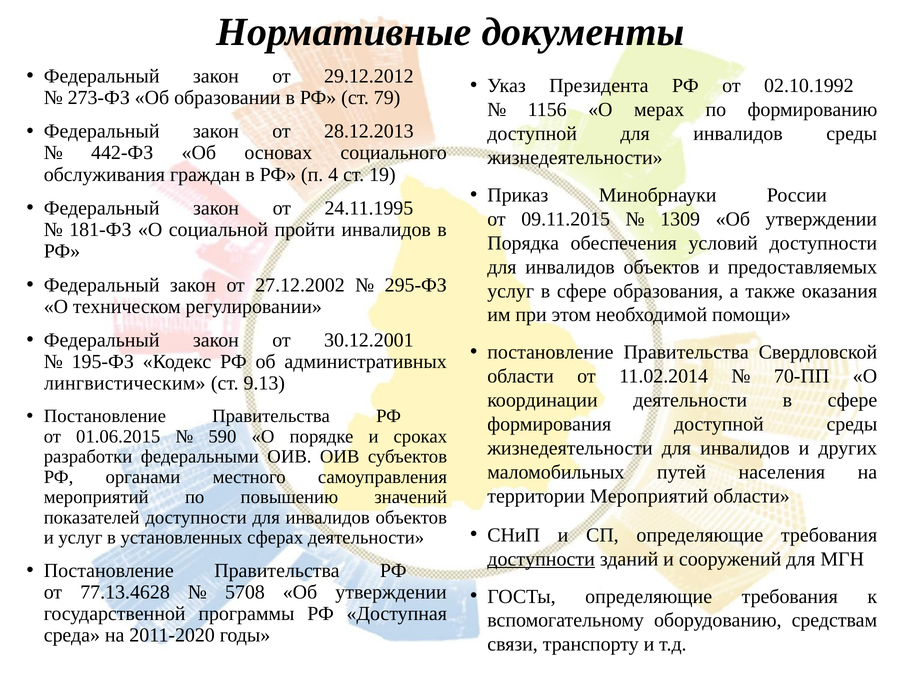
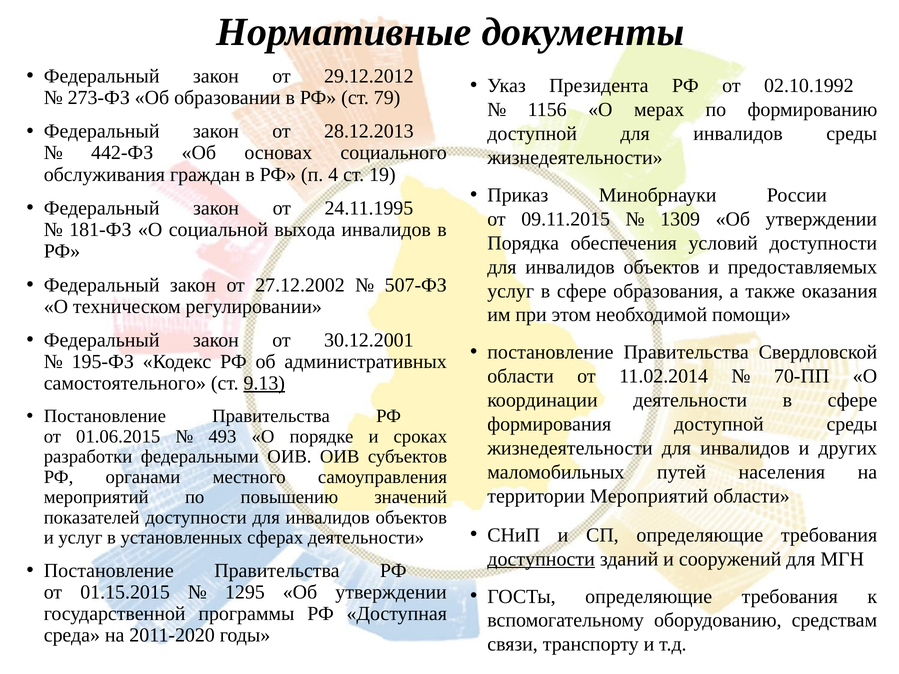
пройти: пройти -> выхода
295-ФЗ: 295-ФЗ -> 507-ФЗ
лингвистическим: лингвистическим -> самостоятельного
9.13 underline: none -> present
590: 590 -> 493
77.13.4628: 77.13.4628 -> 01.15.2015
5708: 5708 -> 1295
